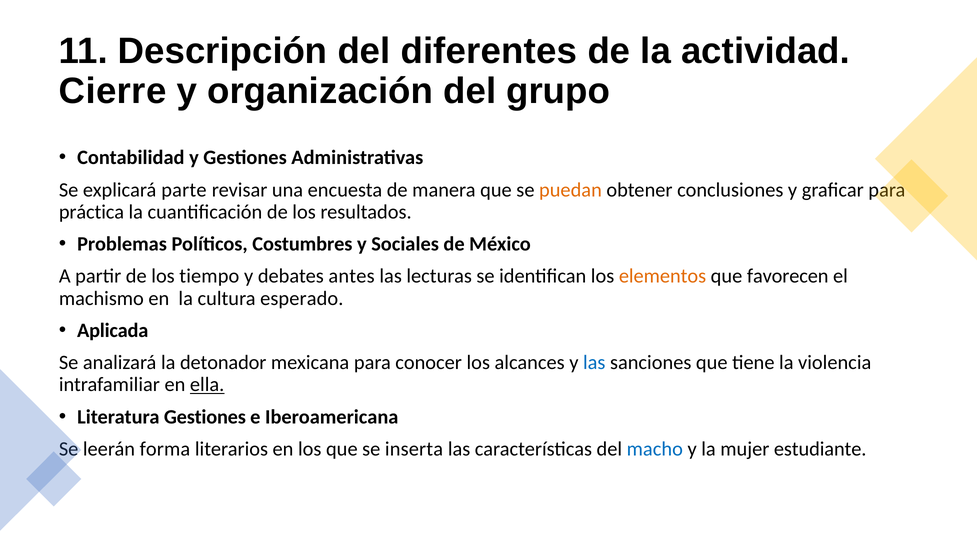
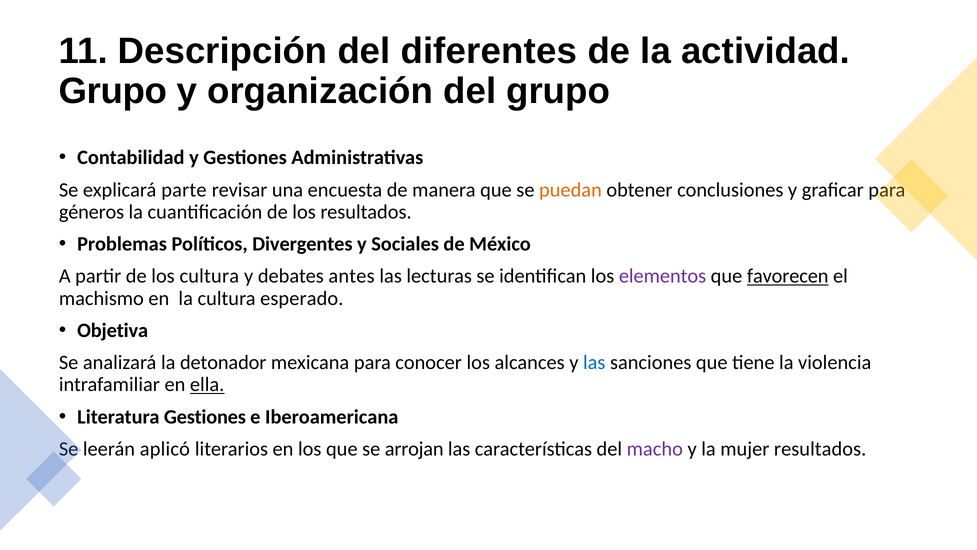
Cierre at (113, 91): Cierre -> Grupo
práctica: práctica -> géneros
Costumbres: Costumbres -> Divergentes
los tiempo: tiempo -> cultura
elementos colour: orange -> purple
favorecen underline: none -> present
Aplicada: Aplicada -> Objetiva
forma: forma -> aplicó
inserta: inserta -> arrojan
macho colour: blue -> purple
mujer estudiante: estudiante -> resultados
